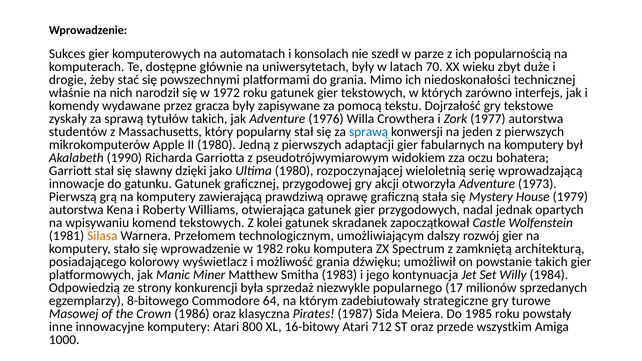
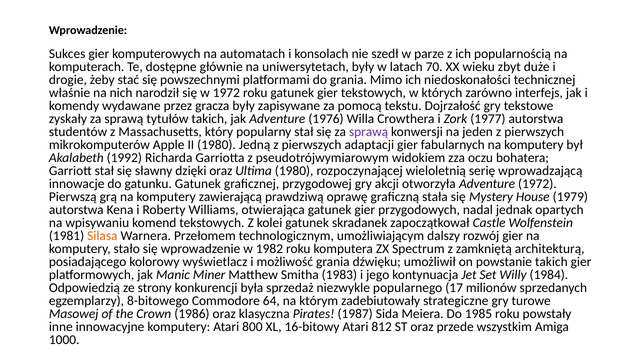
sprawą at (369, 132) colour: blue -> purple
1990: 1990 -> 1992
dzięki jako: jako -> oraz
Adventure 1973: 1973 -> 1972
712: 712 -> 812
